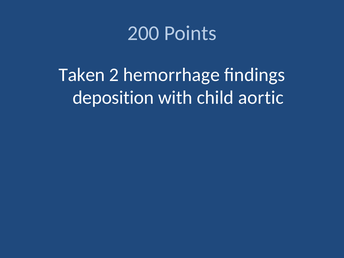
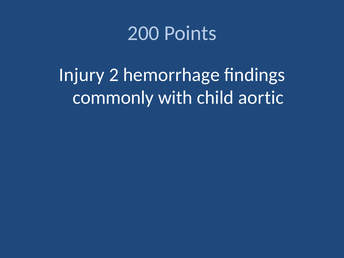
Taken: Taken -> Injury
deposition: deposition -> commonly
